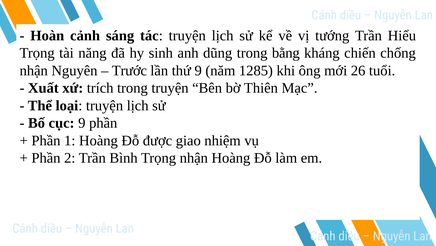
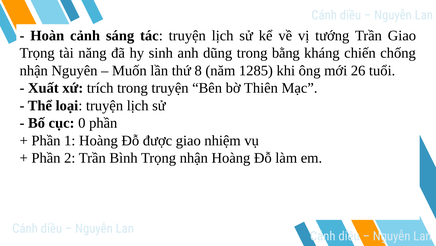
Trần Hiểu: Hiểu -> Giao
Trước: Trước -> Muốn
thứ 9: 9 -> 8
cục 9: 9 -> 0
